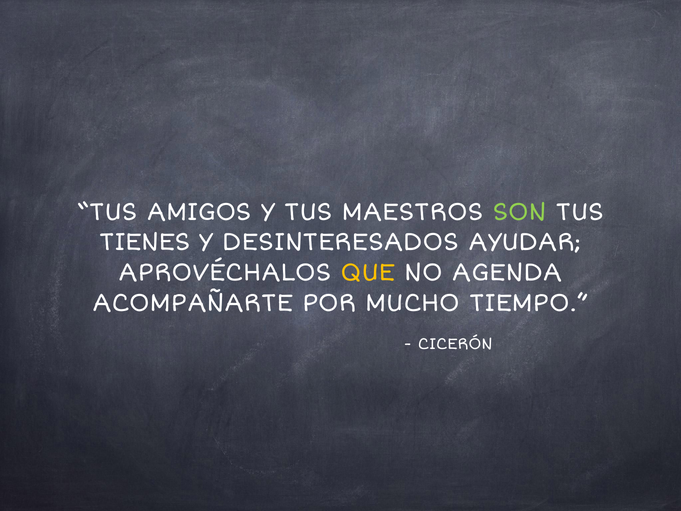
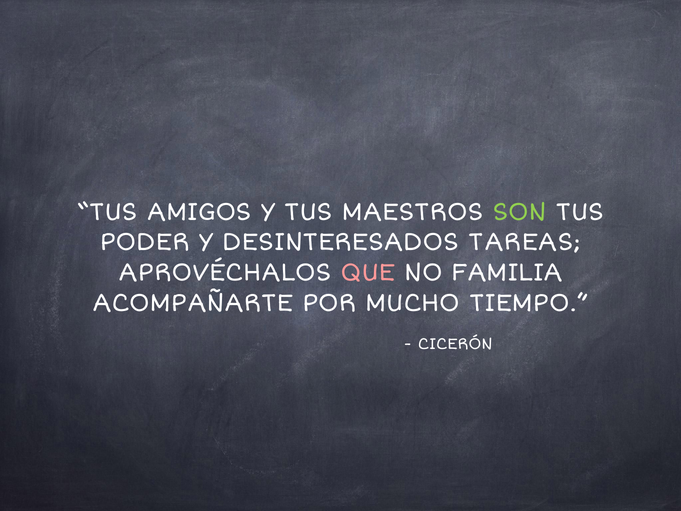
TIENES: TIENES -> PODER
AYUDAR: AYUDAR -> TAREAS
QUE colour: yellow -> pink
AGENDA: AGENDA -> FAMILIA
